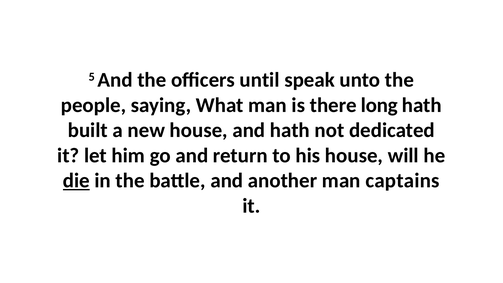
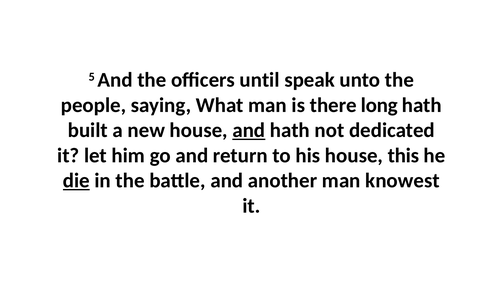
and at (249, 130) underline: none -> present
will: will -> this
captains: captains -> knowest
